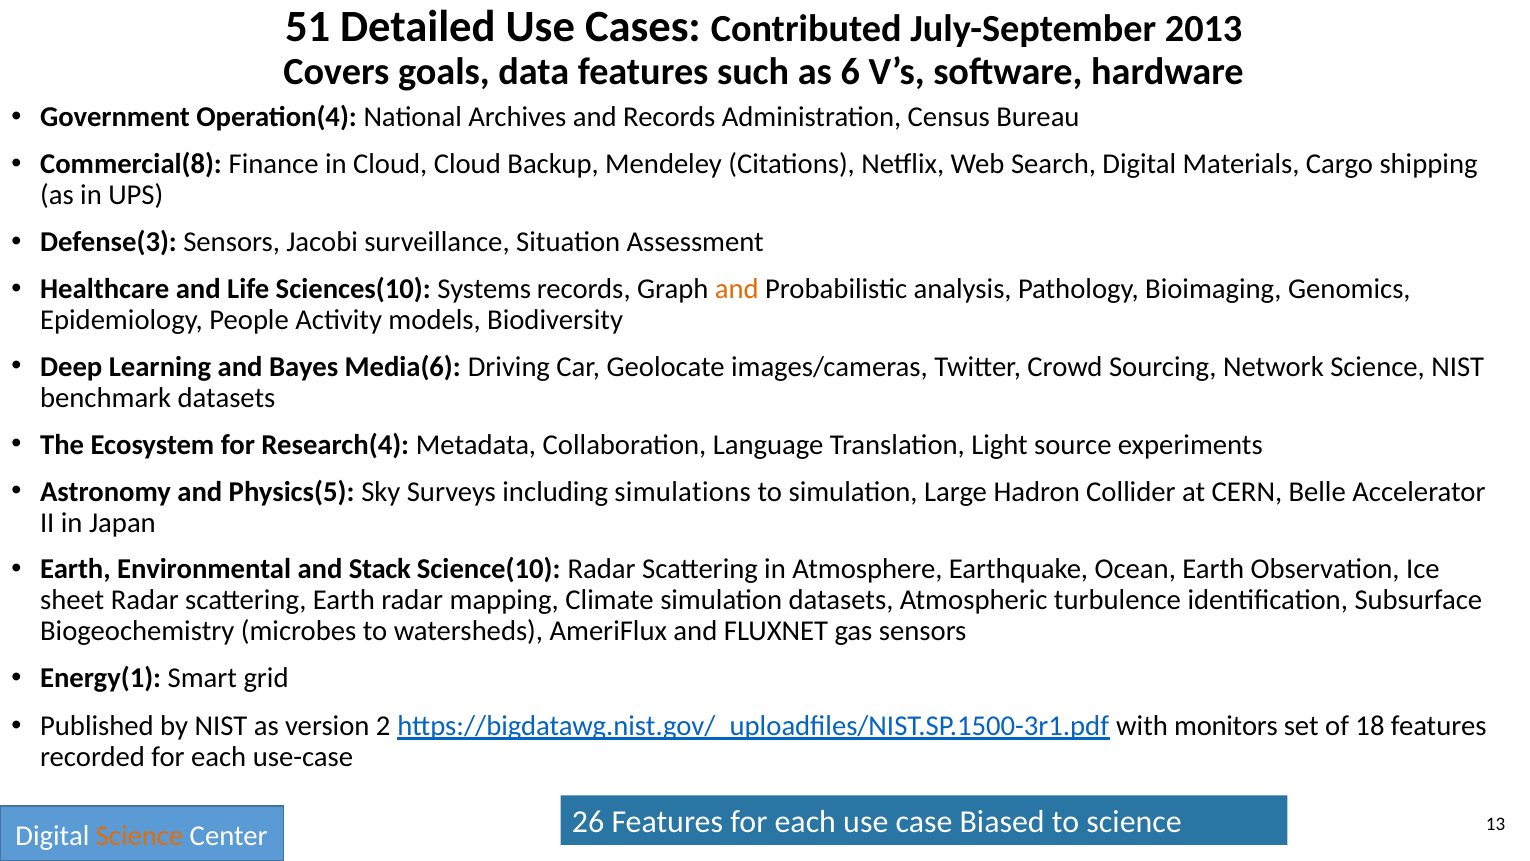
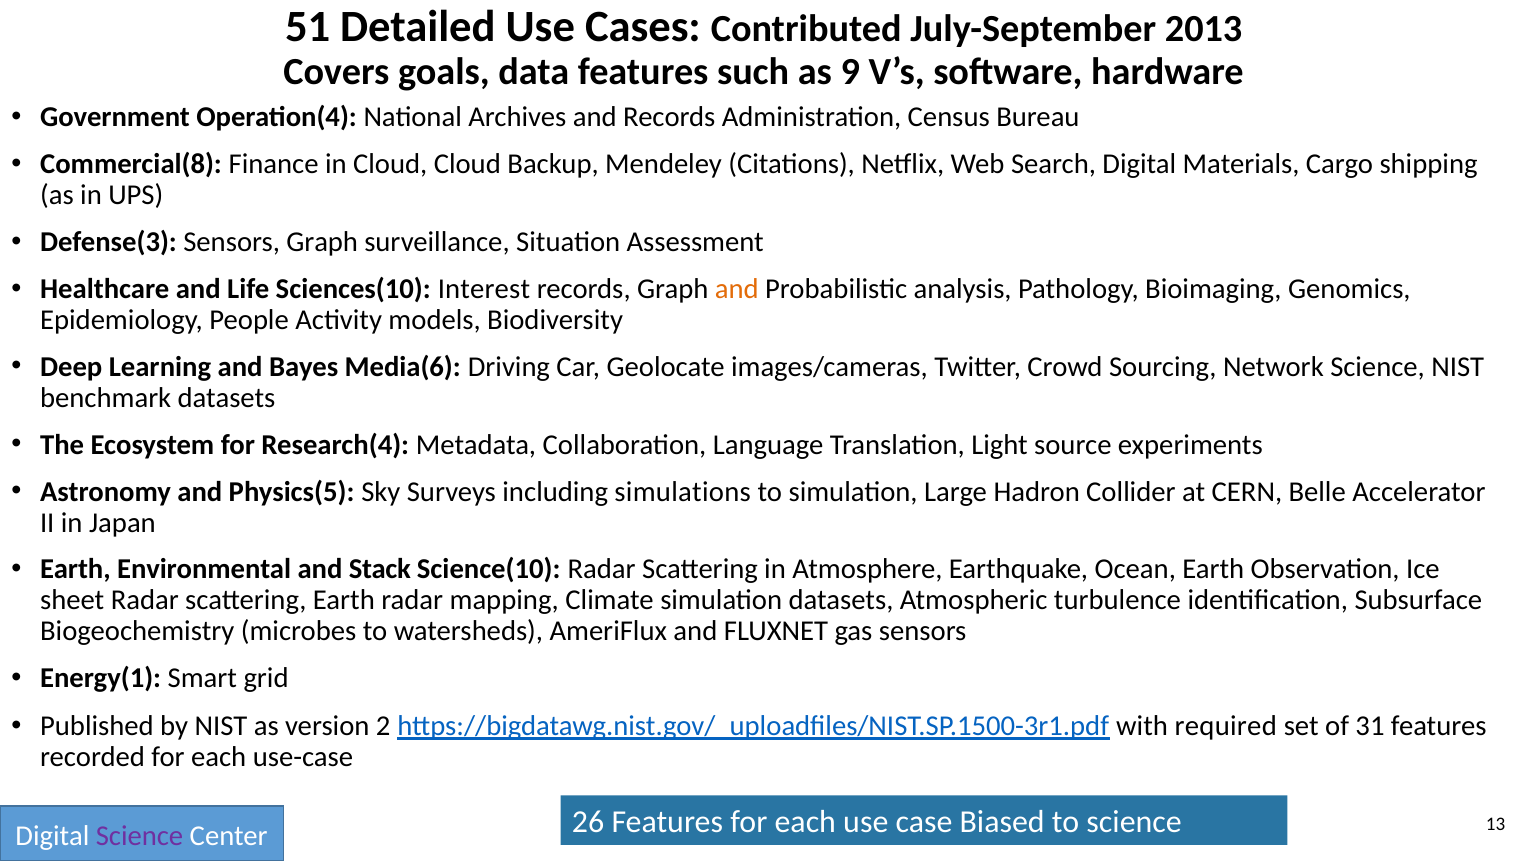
6: 6 -> 9
Sensors Jacobi: Jacobi -> Graph
Systems: Systems -> Interest
monitors: monitors -> required
18: 18 -> 31
Science at (139, 835) colour: orange -> purple
